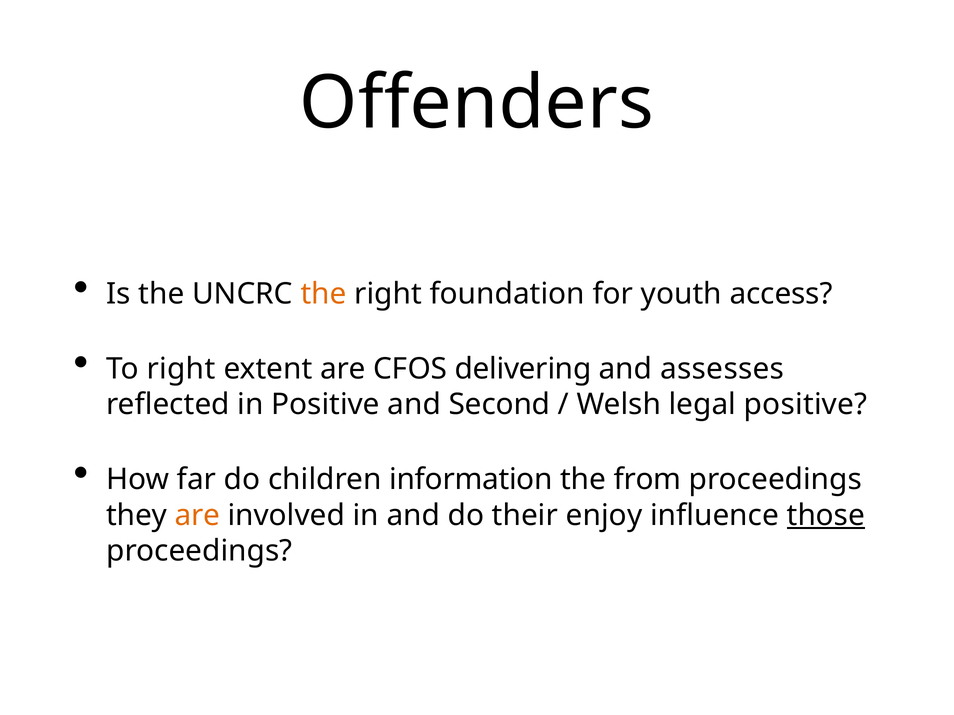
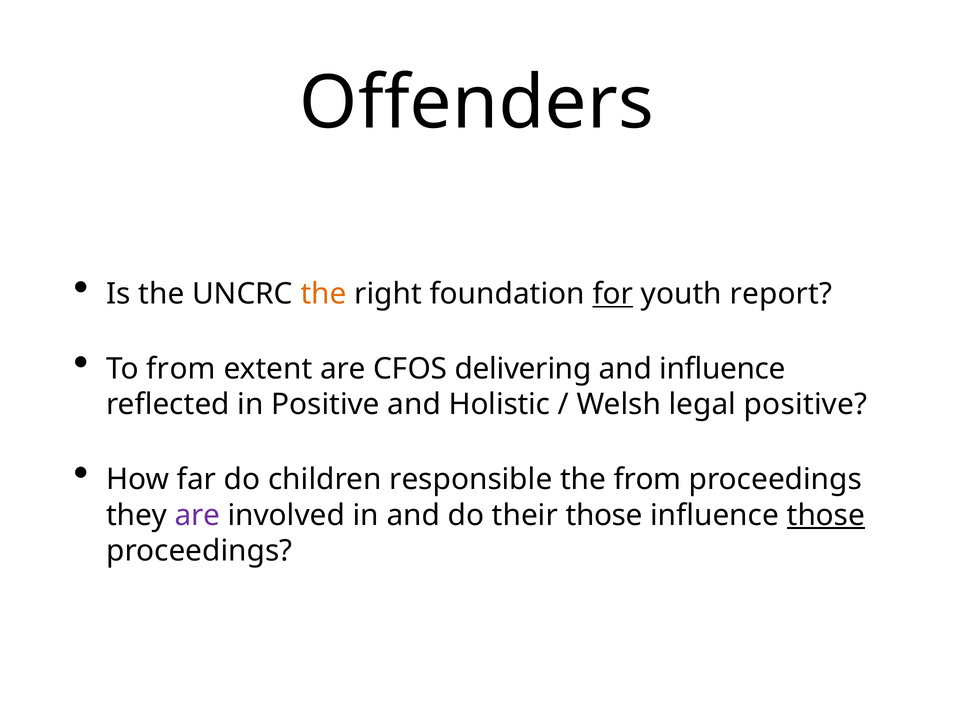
for underline: none -> present
access: access -> report
To right: right -> from
and assesses: assesses -> influence
Second: Second -> Holistic
information: information -> responsible
are at (197, 516) colour: orange -> purple
their enjoy: enjoy -> those
